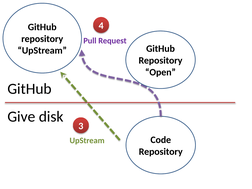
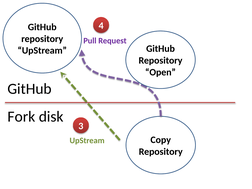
Give: Give -> Fork
Code: Code -> Copy
